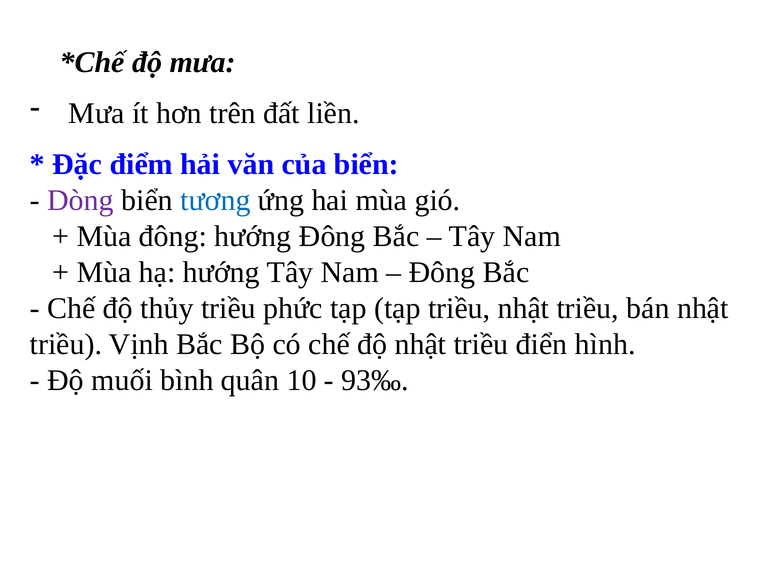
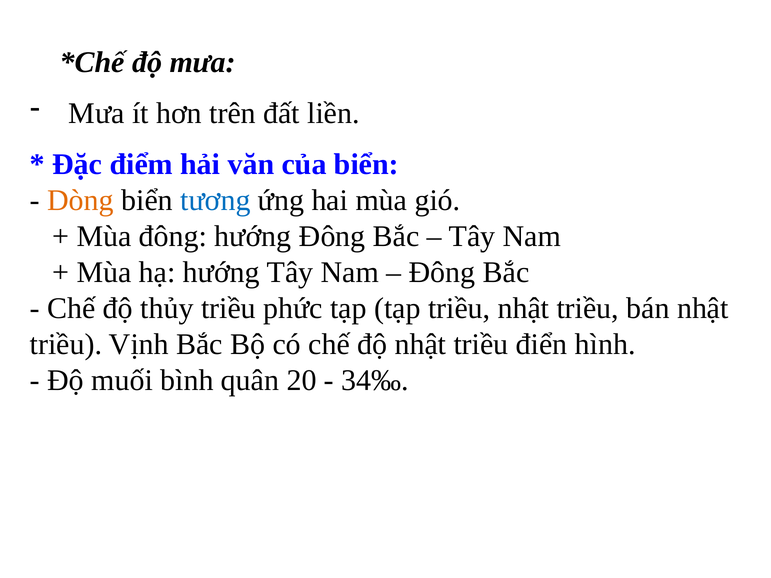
Dòng colour: purple -> orange
10: 10 -> 20
93‰: 93‰ -> 34‰
